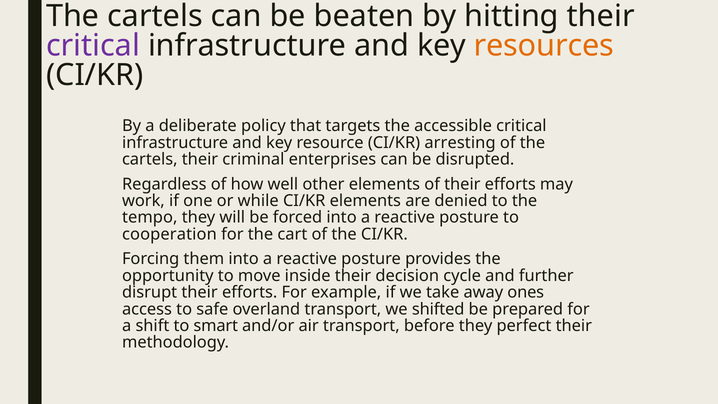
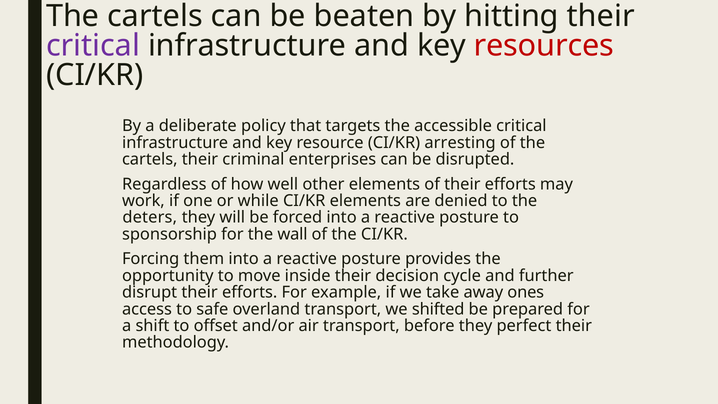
resources colour: orange -> red
tempo: tempo -> deters
cooperation: cooperation -> sponsorship
cart: cart -> wall
smart: smart -> offset
